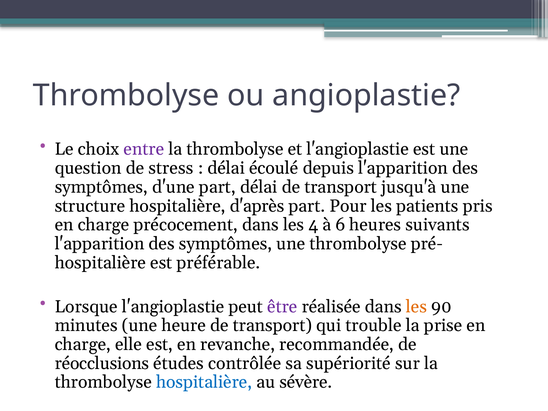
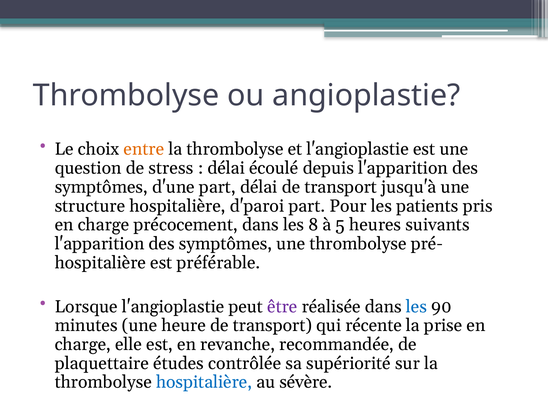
entre colour: purple -> orange
d'après: d'après -> d'paroi
4: 4 -> 8
6: 6 -> 5
les at (416, 307) colour: orange -> blue
trouble: trouble -> récente
réocclusions: réocclusions -> plaquettaire
